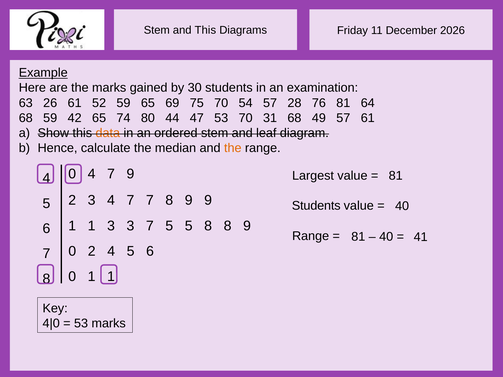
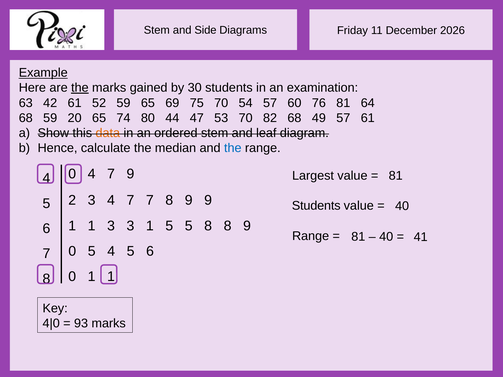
and This: This -> Side
the at (80, 88) underline: none -> present
26: 26 -> 42
28: 28 -> 60
42: 42 -> 20
31: 31 -> 82
the at (233, 148) colour: orange -> blue
3 7: 7 -> 1
0 2: 2 -> 5
53 at (81, 324): 53 -> 93
